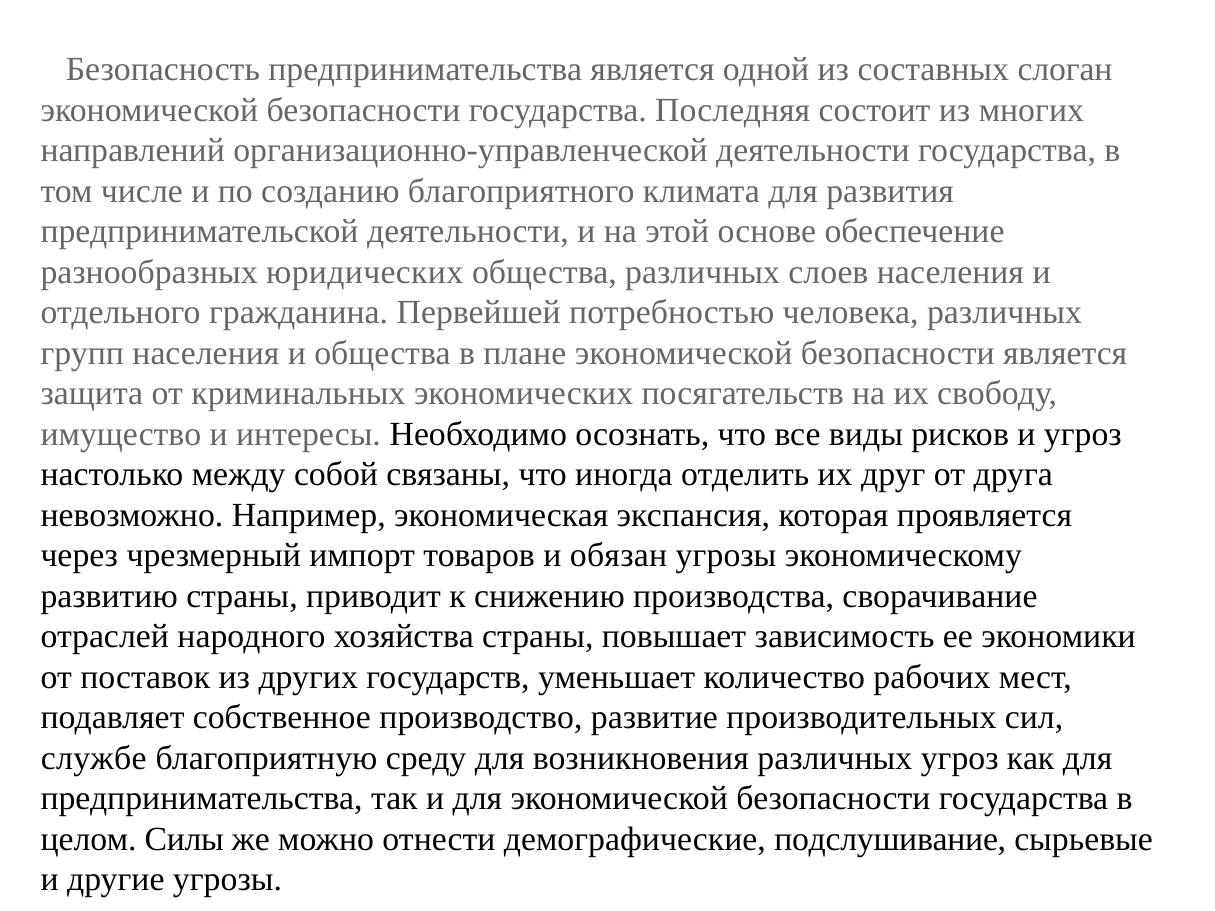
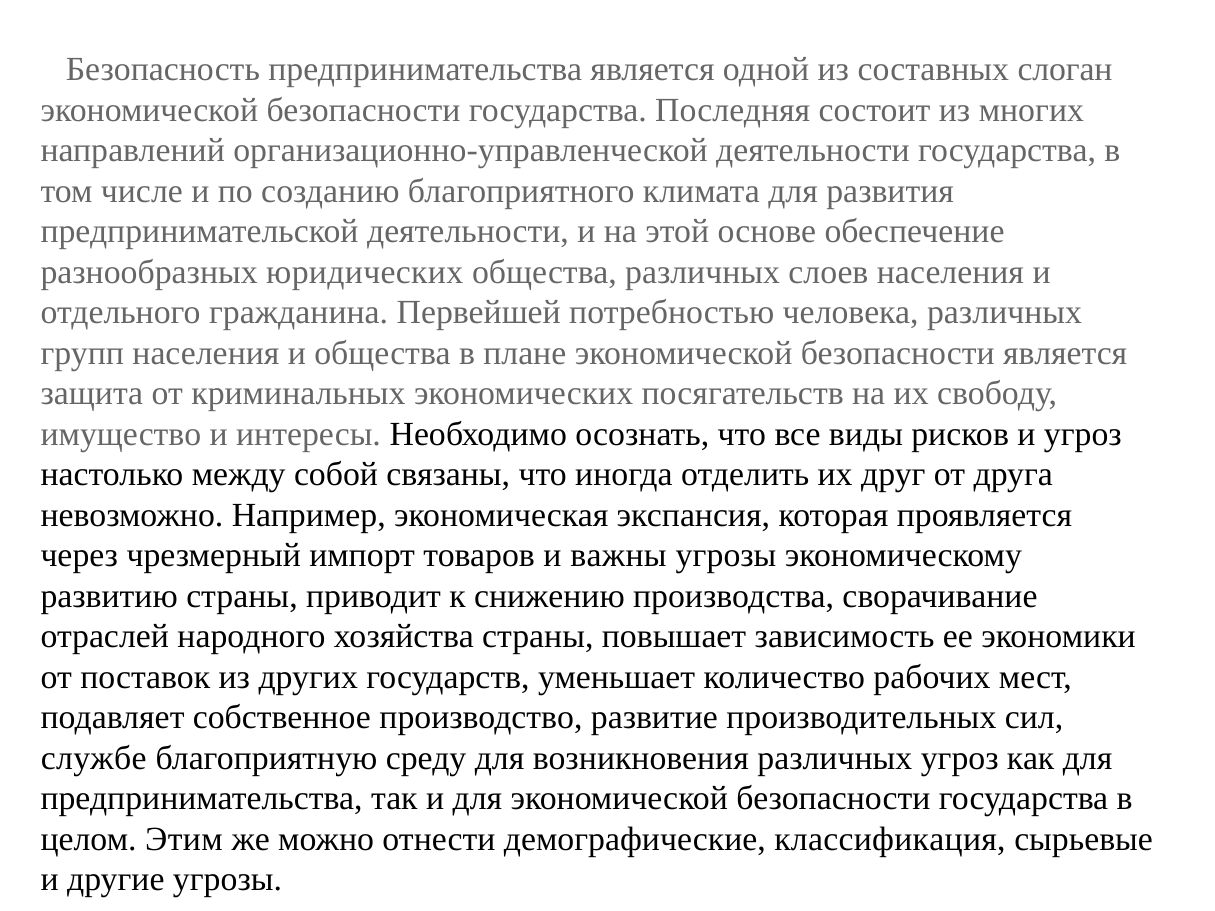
обязан: обязан -> важны
Силы: Силы -> Этим
подслушивание: подслушивание -> классификация
